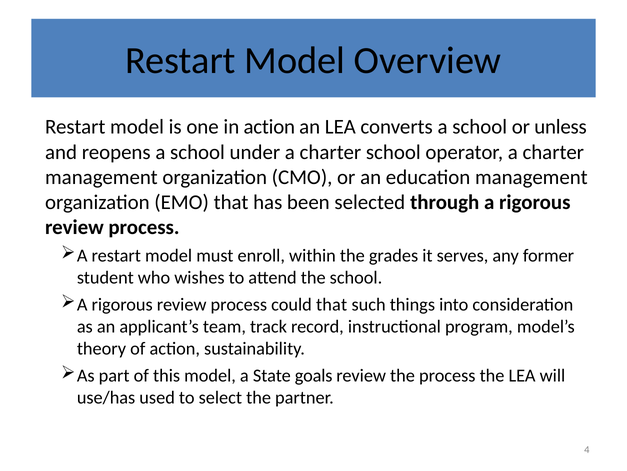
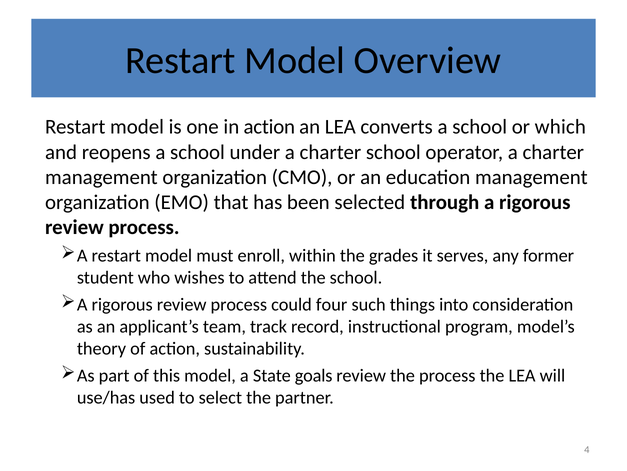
unless: unless -> which
could that: that -> four
